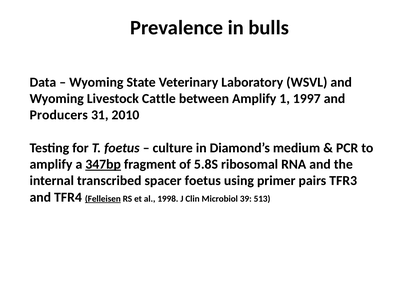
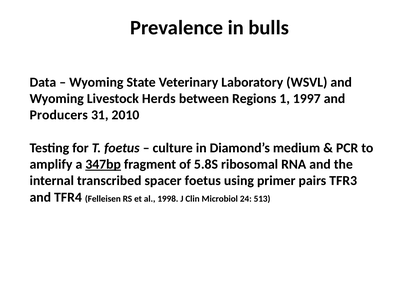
Cattle: Cattle -> Herds
between Amplify: Amplify -> Regions
Felleisen underline: present -> none
39: 39 -> 24
